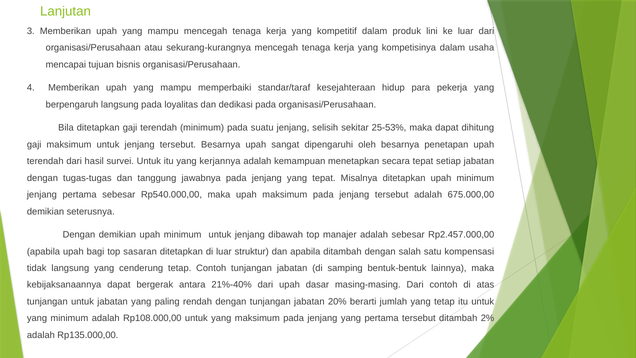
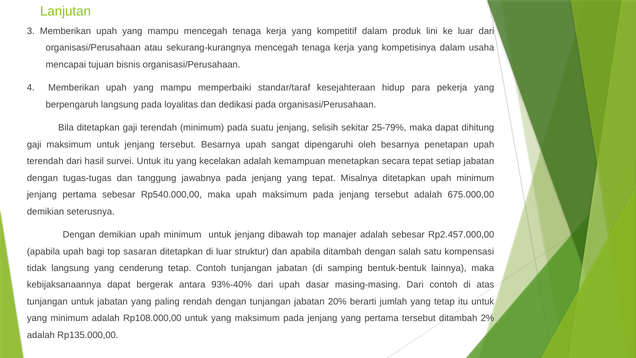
25-53%: 25-53% -> 25-79%
kerjannya: kerjannya -> kecelakan
21%-40%: 21%-40% -> 93%-40%
